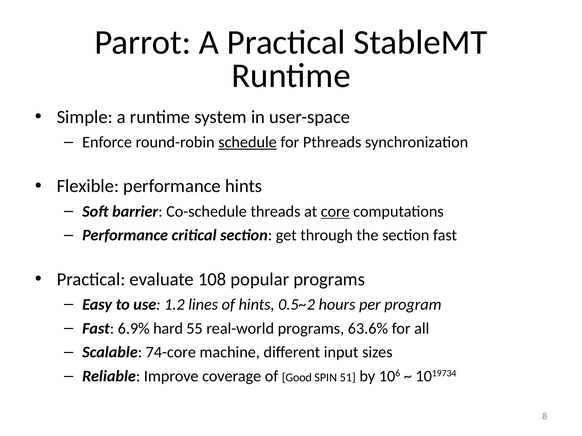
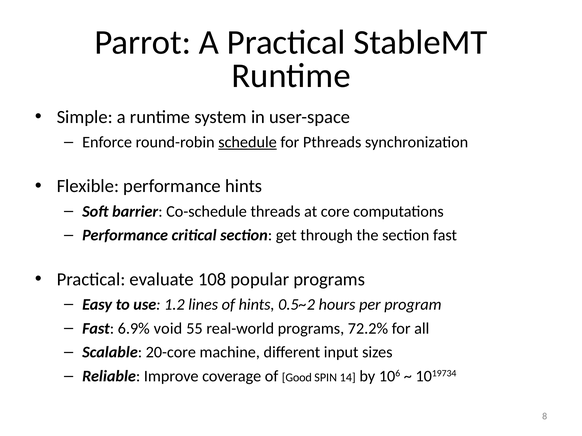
core underline: present -> none
hard: hard -> void
63.6%: 63.6% -> 72.2%
74-core: 74-core -> 20-core
51: 51 -> 14
